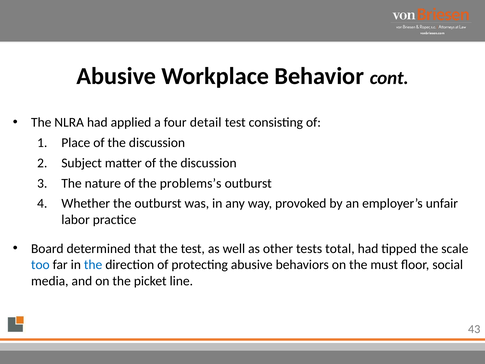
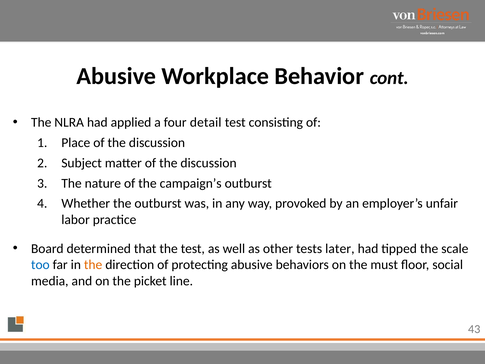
problems’s: problems’s -> campaign’s
total: total -> later
the at (93, 265) colour: blue -> orange
